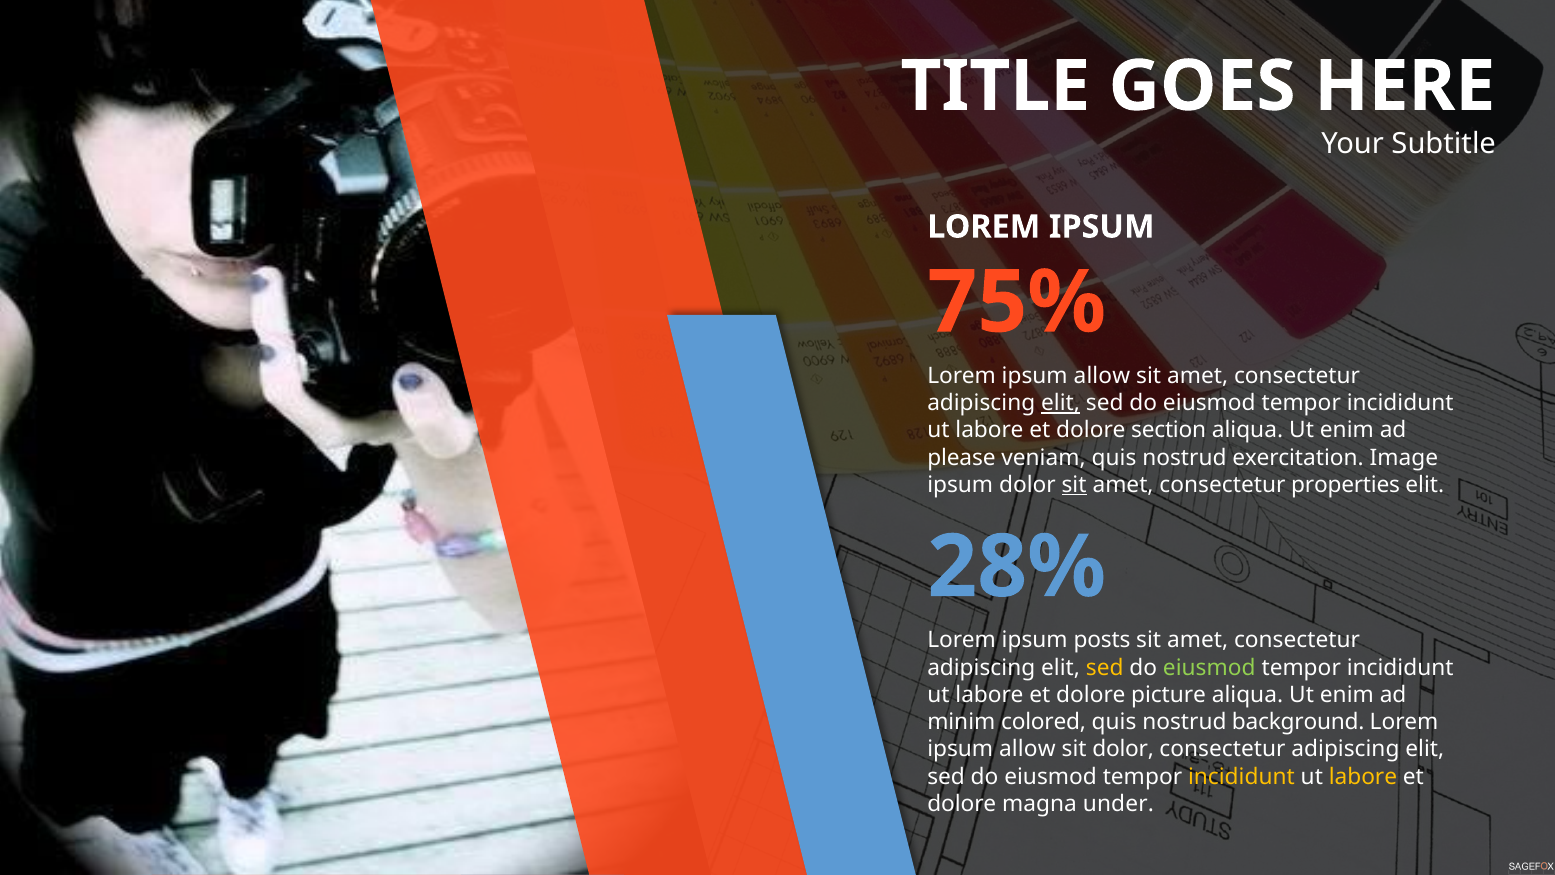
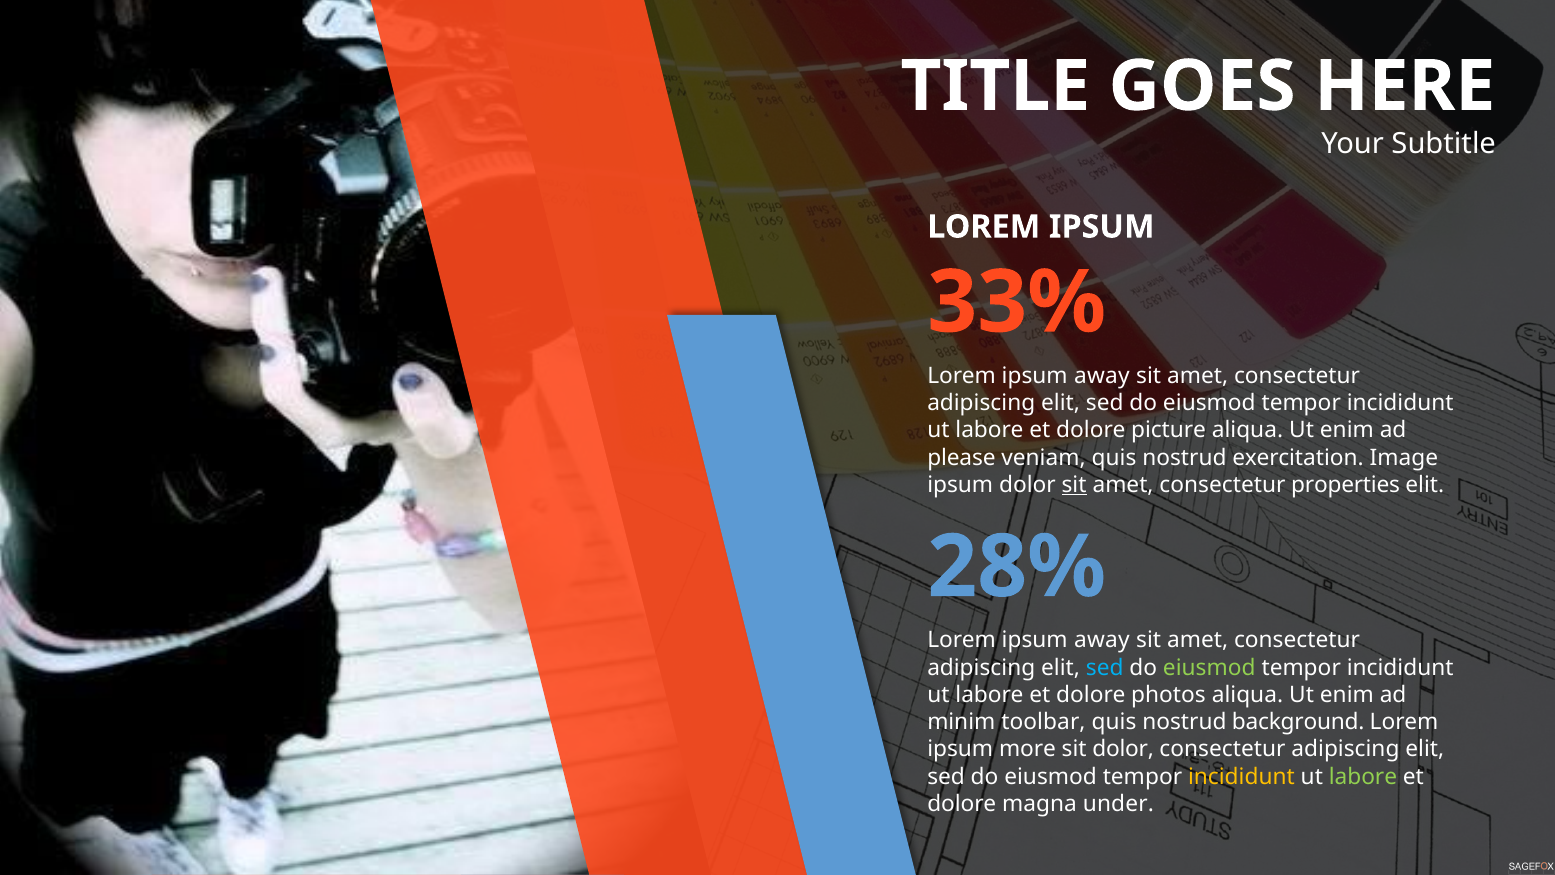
75%: 75% -> 33%
allow at (1102, 376): allow -> away
elit at (1061, 403) underline: present -> none
section: section -> picture
posts at (1102, 640): posts -> away
sed at (1105, 667) colour: yellow -> light blue
picture: picture -> photos
colored: colored -> toolbar
allow at (1027, 749): allow -> more
labore at (1363, 776) colour: yellow -> light green
